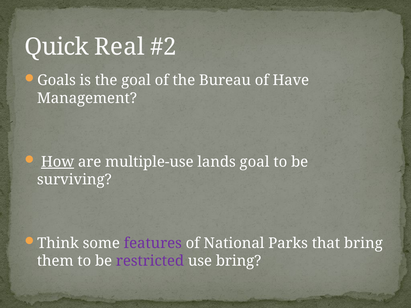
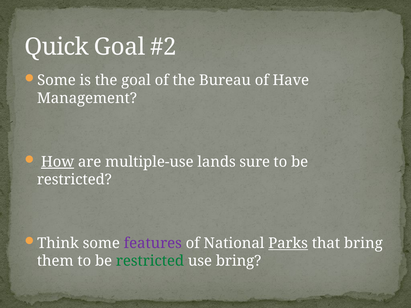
Quick Real: Real -> Goal
Goals at (56, 80): Goals -> Some
lands goal: goal -> sure
surviving at (74, 180): surviving -> restricted
Parks underline: none -> present
restricted at (150, 261) colour: purple -> green
